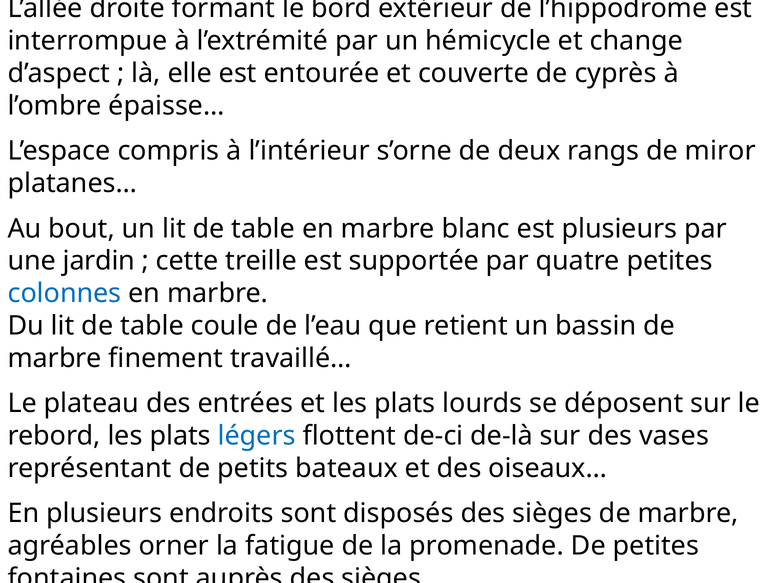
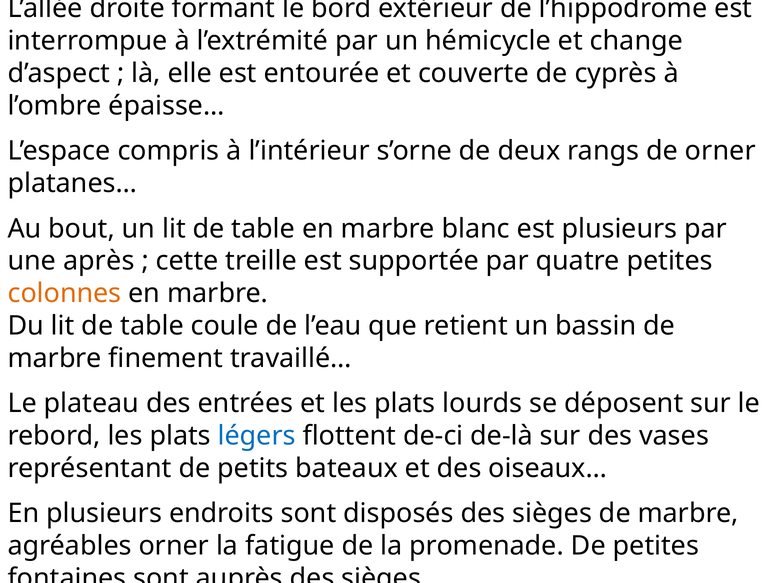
de miror: miror -> orner
jardin: jardin -> après
colonnes colour: blue -> orange
